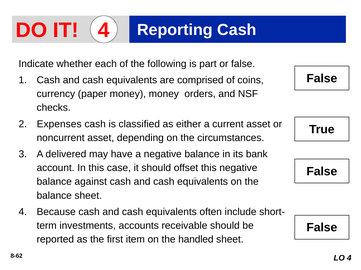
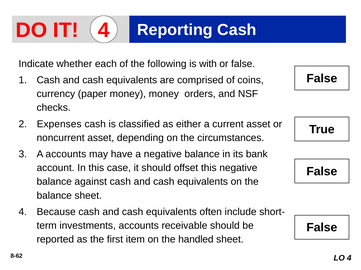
part: part -> with
A delivered: delivered -> accounts
